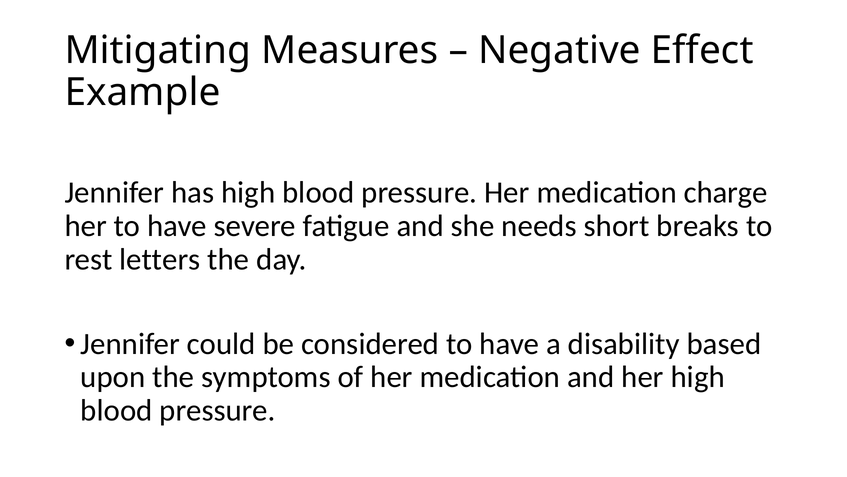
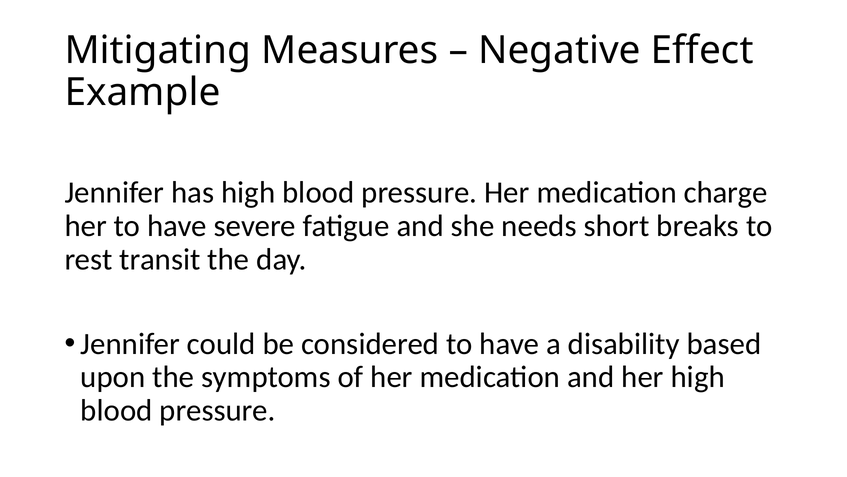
letters: letters -> transit
